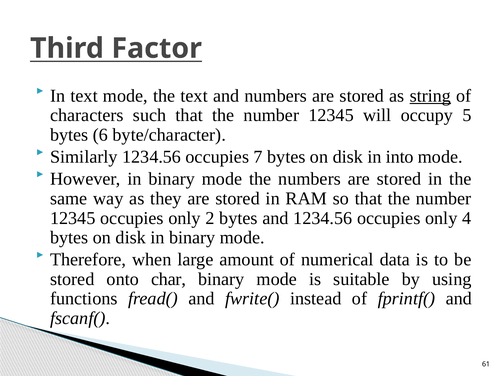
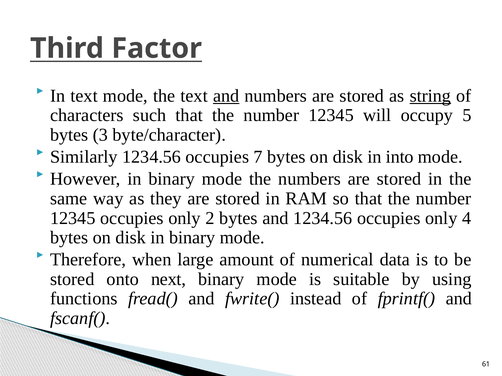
and at (226, 96) underline: none -> present
6: 6 -> 3
char: char -> next
